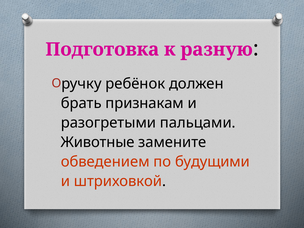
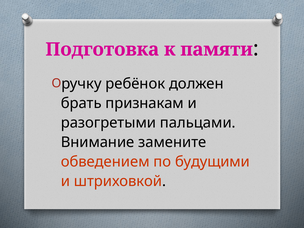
разную: разную -> памяти
Животные: Животные -> Внимание
